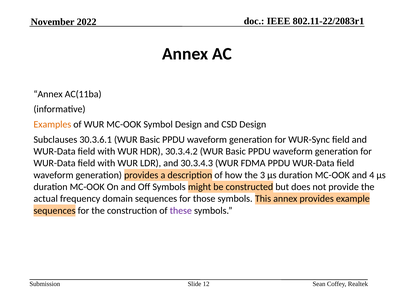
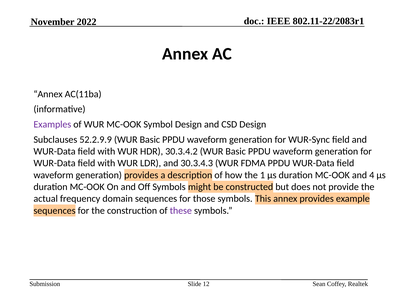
Examples colour: orange -> purple
30.3.6.1: 30.3.6.1 -> 52.2.9.9
3: 3 -> 1
